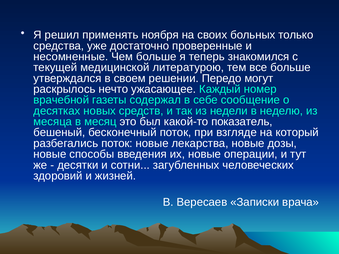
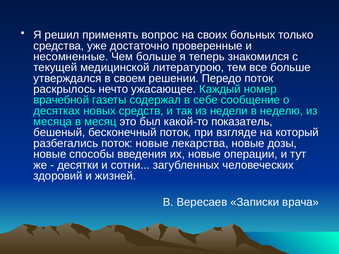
ноября: ноября -> вопрос
Передо могут: могут -> поток
